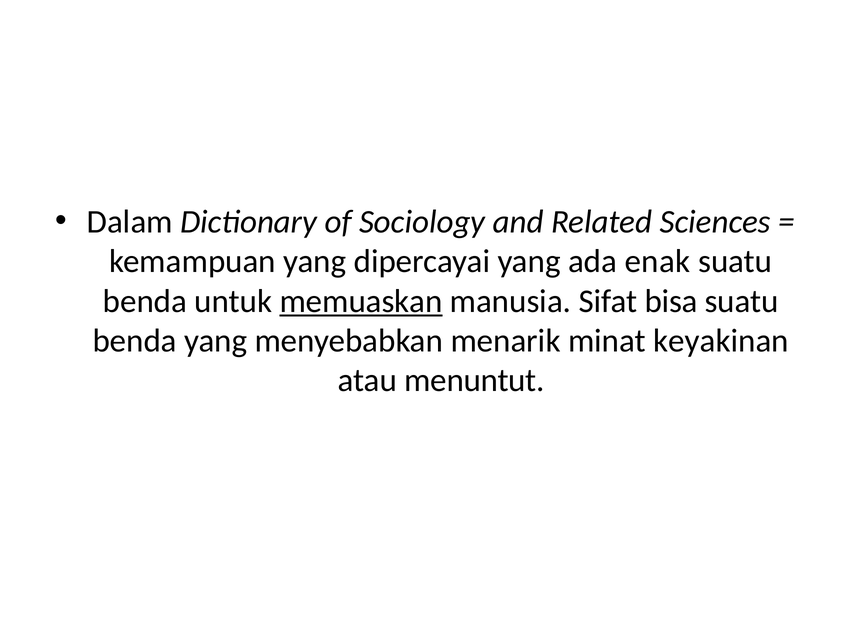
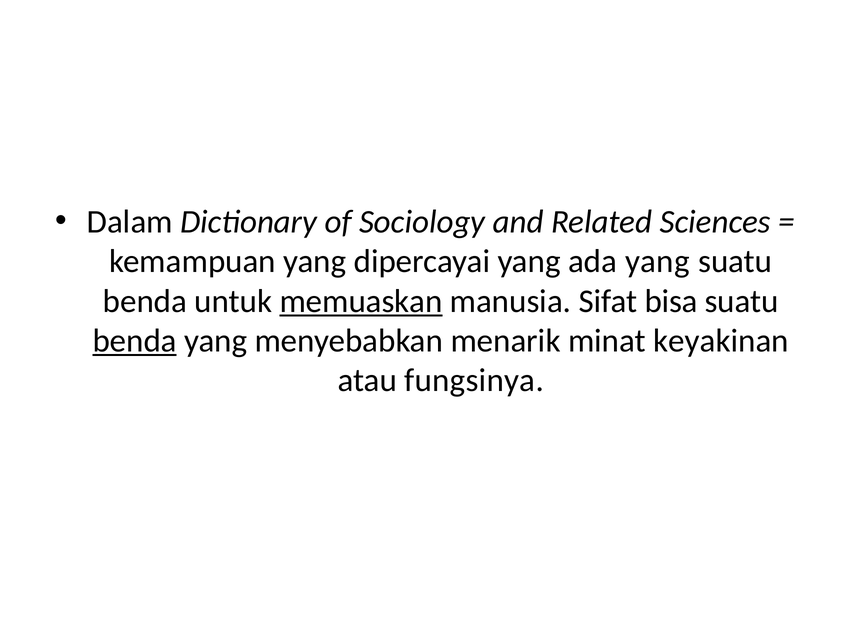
ada enak: enak -> yang
benda at (135, 341) underline: none -> present
menuntut: menuntut -> fungsinya
